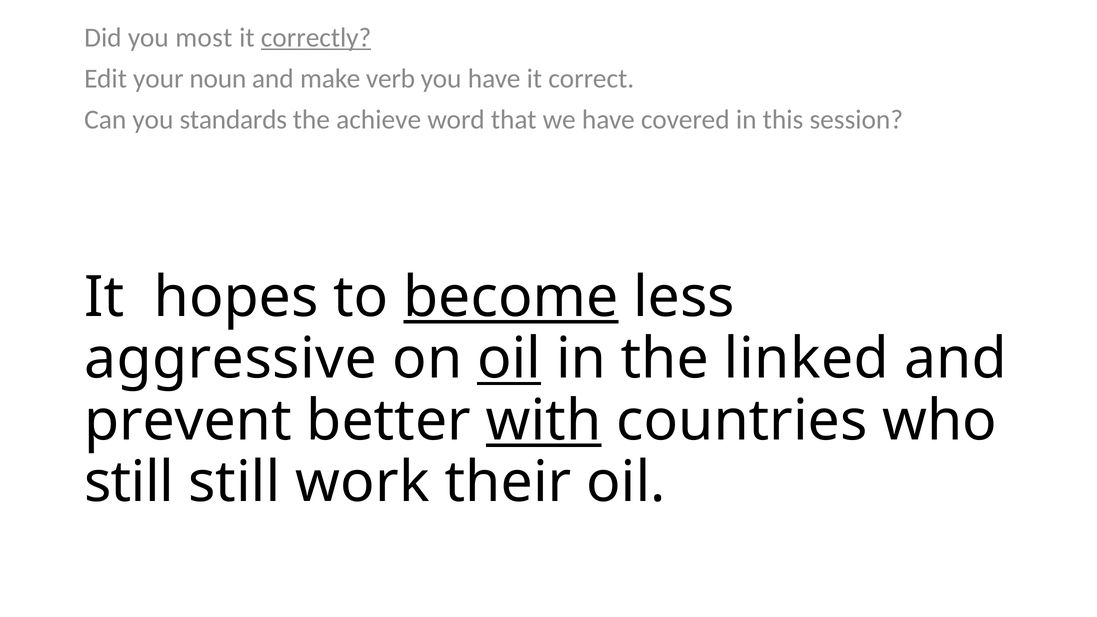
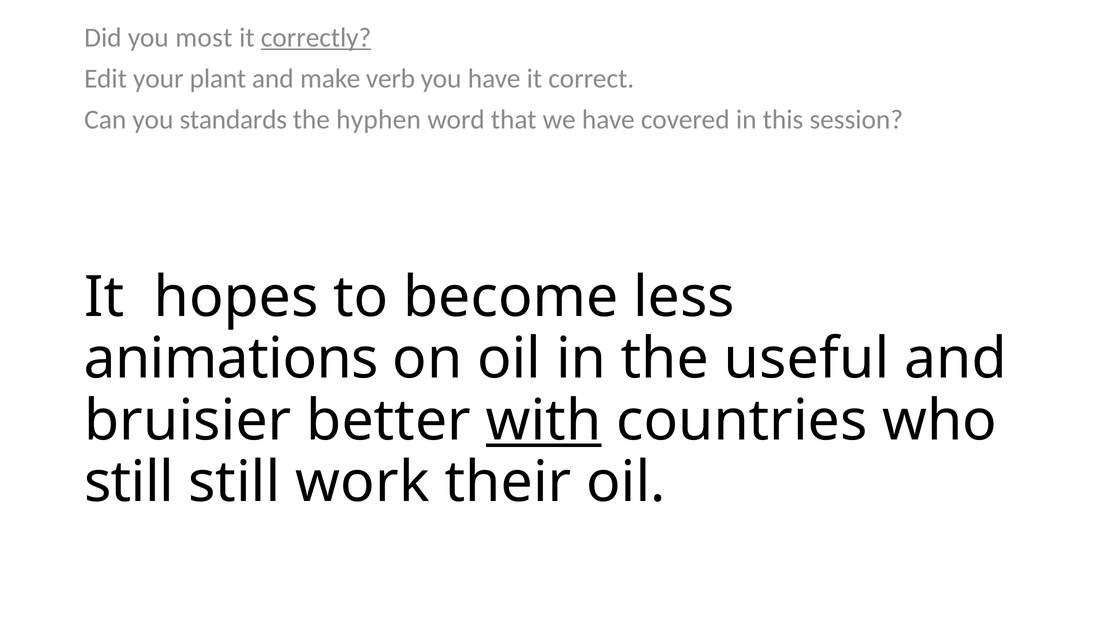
noun: noun -> plant
achieve: achieve -> hyphen
become underline: present -> none
aggressive: aggressive -> animations
oil at (509, 359) underline: present -> none
linked: linked -> useful
prevent: prevent -> bruisier
